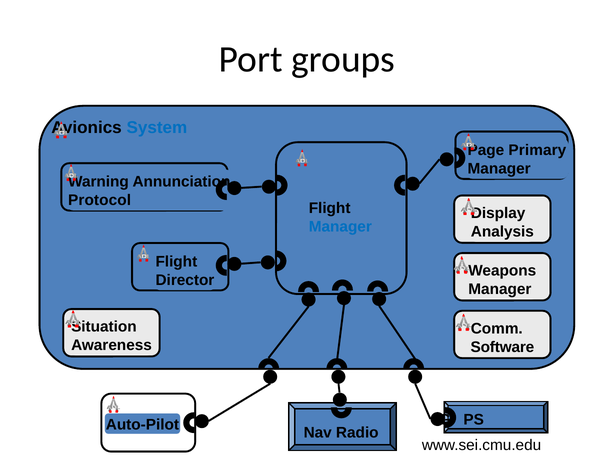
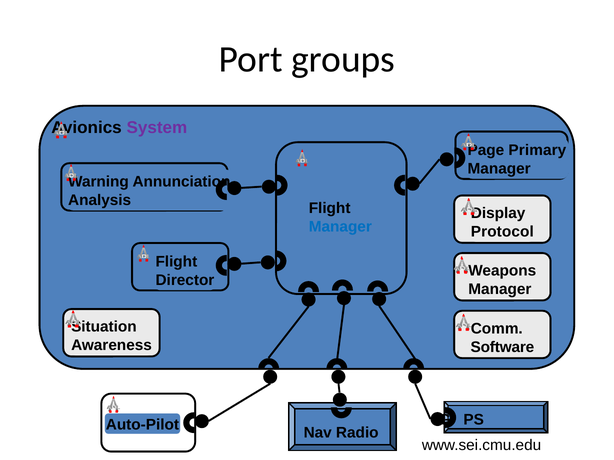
System colour: blue -> purple
Protocol: Protocol -> Analysis
Analysis: Analysis -> Protocol
